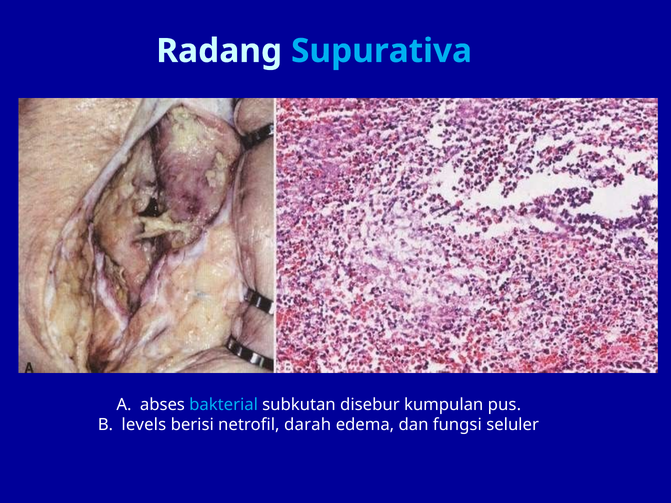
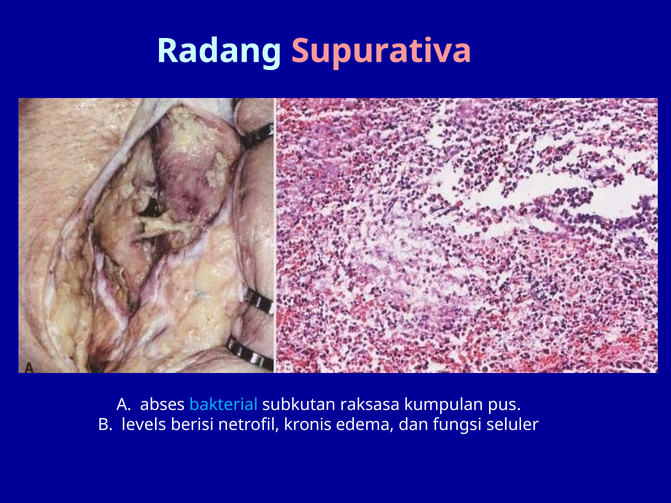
Supurativa colour: light blue -> pink
disebur: disebur -> raksasa
darah: darah -> kronis
